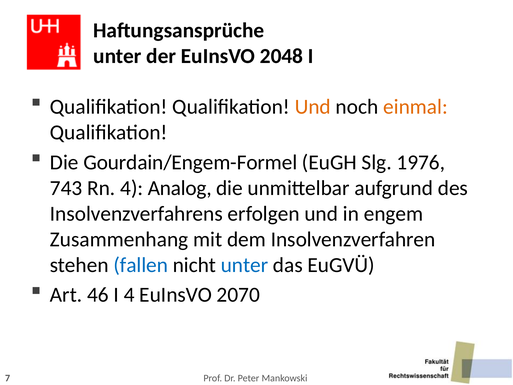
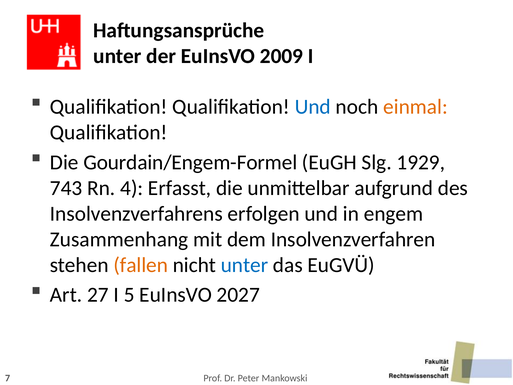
2048: 2048 -> 2009
Und at (313, 107) colour: orange -> blue
1976: 1976 -> 1929
Analog: Analog -> Erfasst
fallen colour: blue -> orange
46: 46 -> 27
I 4: 4 -> 5
2070: 2070 -> 2027
